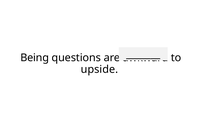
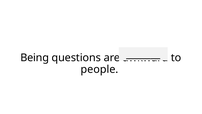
upside: upside -> people
